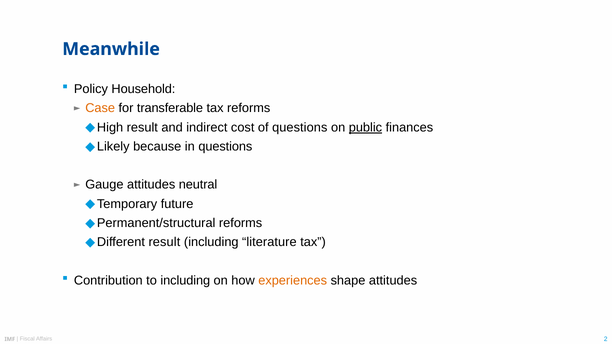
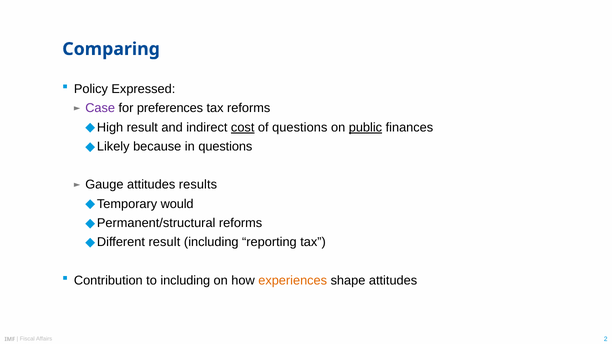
Meanwhile: Meanwhile -> Comparing
Household: Household -> Expressed
Case colour: orange -> purple
transferable: transferable -> preferences
cost underline: none -> present
neutral: neutral -> results
future: future -> would
literature: literature -> reporting
